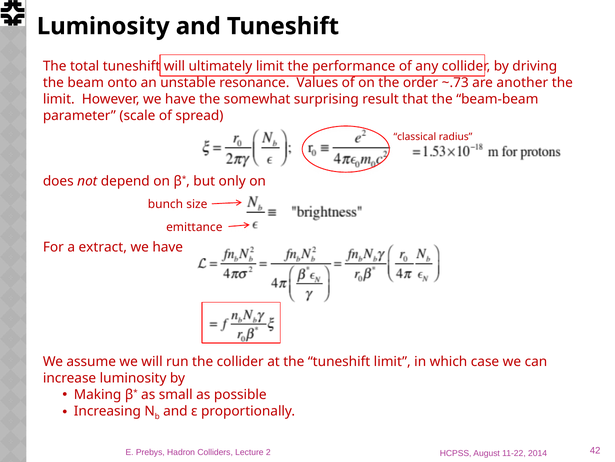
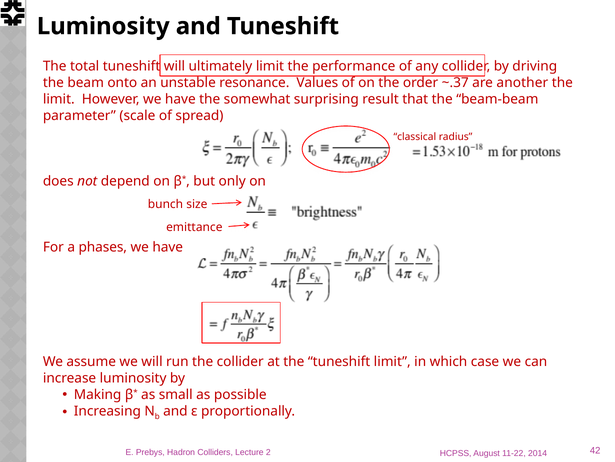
~.73: ~.73 -> ~.37
extract: extract -> phases
